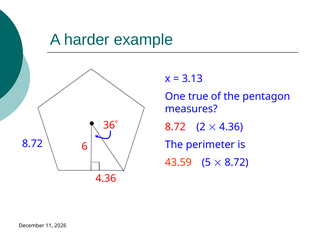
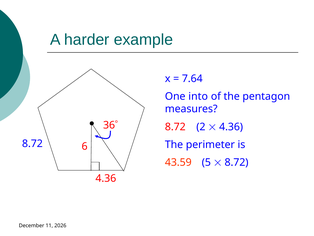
3.13: 3.13 -> 7.64
true: true -> into
